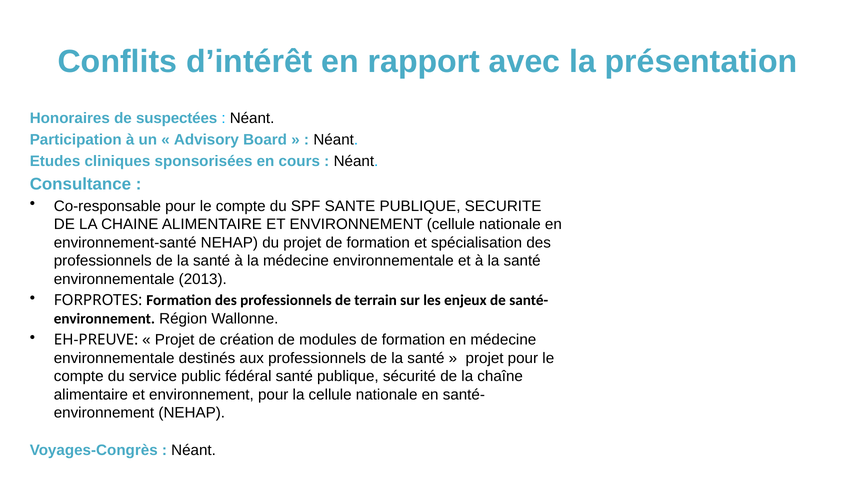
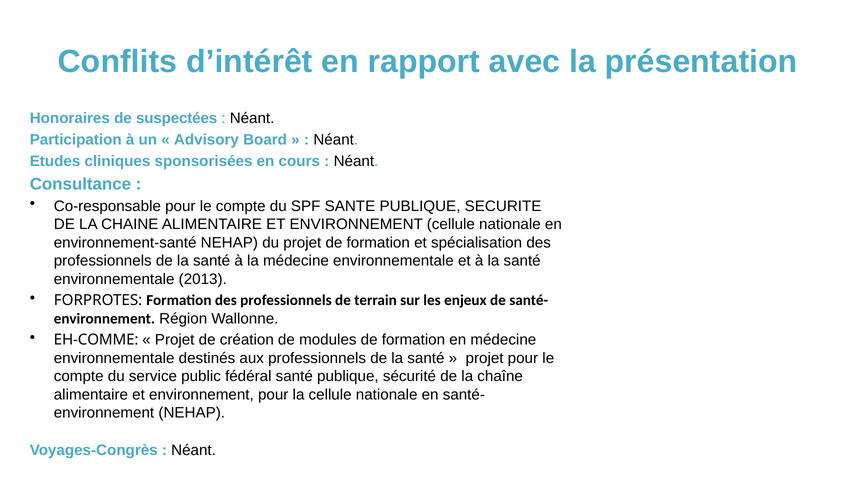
EH-PREUVE: EH-PREUVE -> EH-COMME
